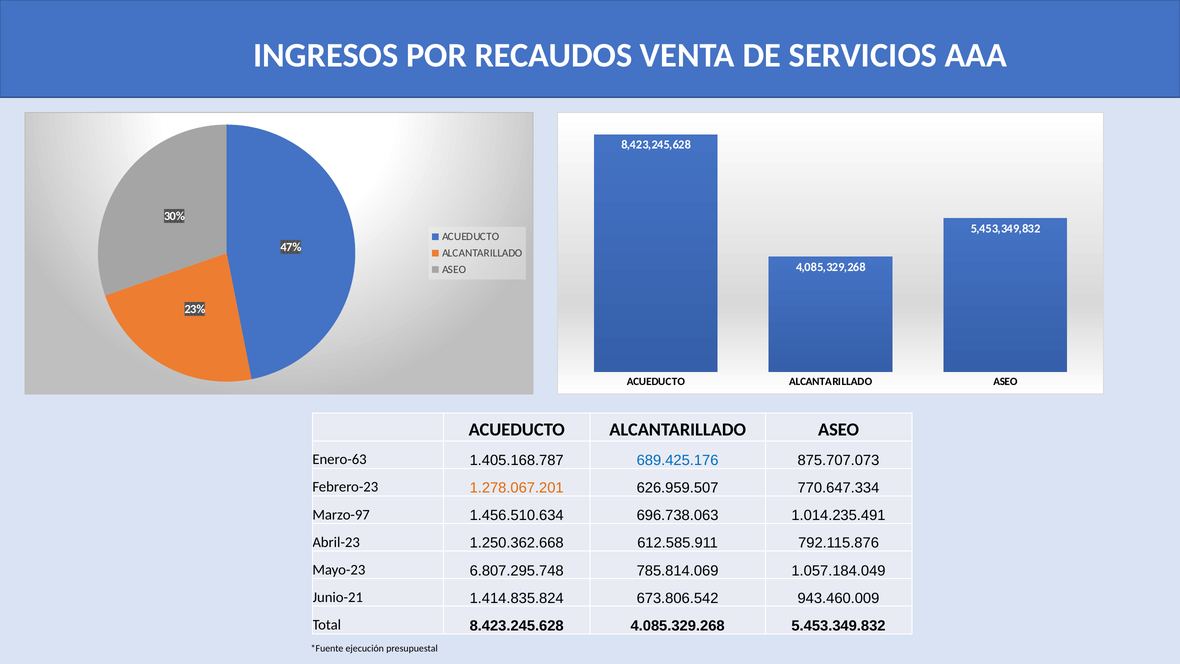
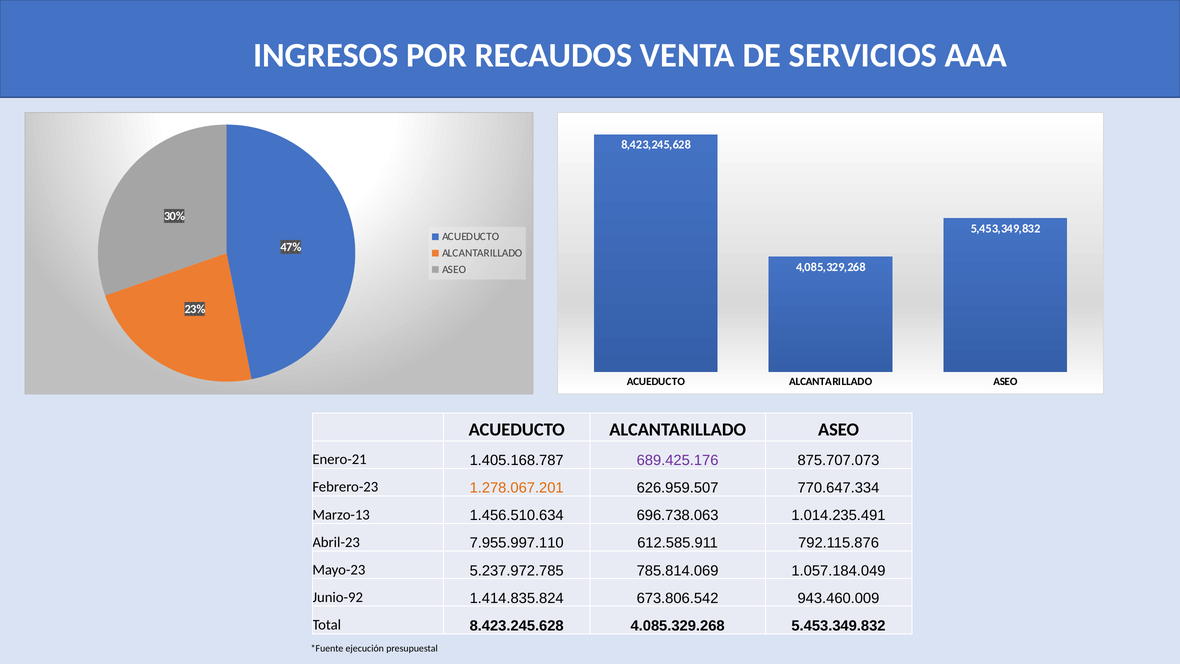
Enero-63: Enero-63 -> Enero-21
689.425.176 colour: blue -> purple
Marzo-97: Marzo-97 -> Marzo-13
1.250.362.668: 1.250.362.668 -> 7.955.997.110
6.807.295.748: 6.807.295.748 -> 5.237.972.785
Junio-21: Junio-21 -> Junio-92
